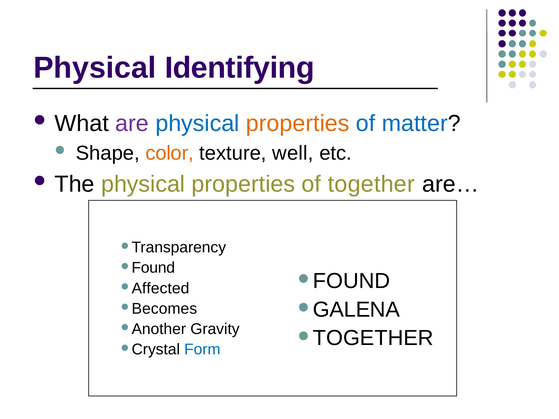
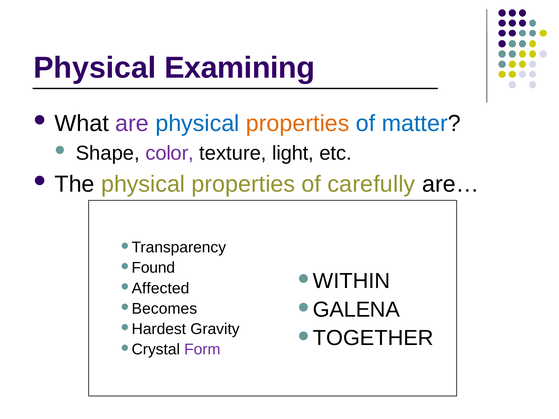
Identifying: Identifying -> Examining
color colour: orange -> purple
well: well -> light
of together: together -> carefully
FOUND at (352, 281): FOUND -> WITHIN
Another: Another -> Hardest
Form colour: blue -> purple
